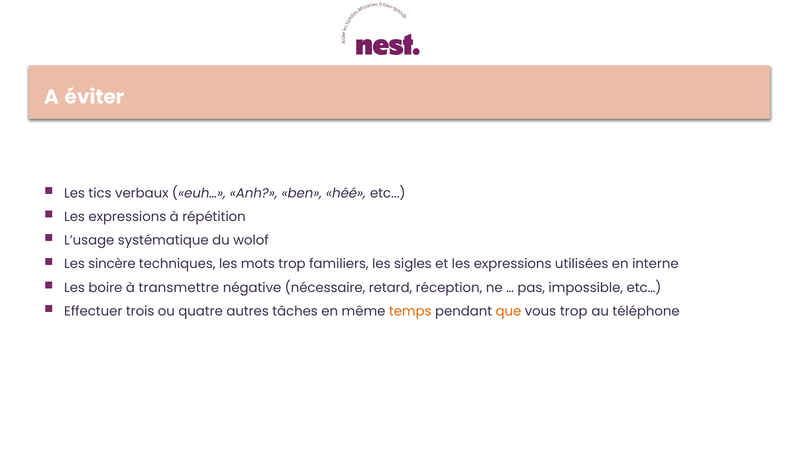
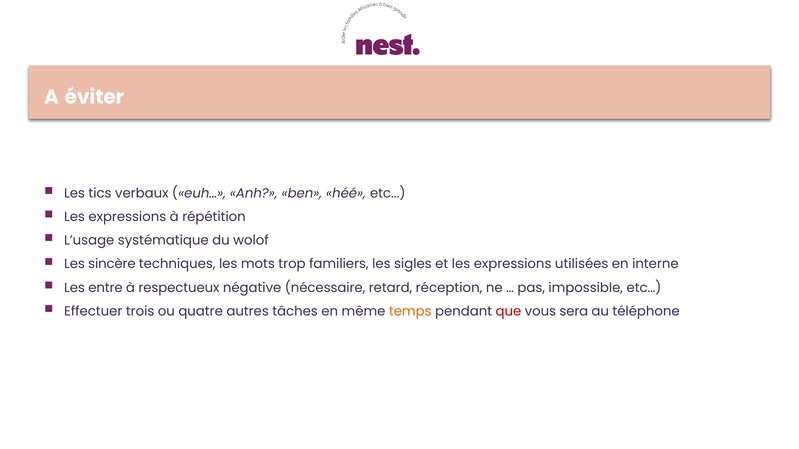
boire: boire -> entre
transmettre: transmettre -> respectueux
que colour: orange -> red
vous trop: trop -> sera
